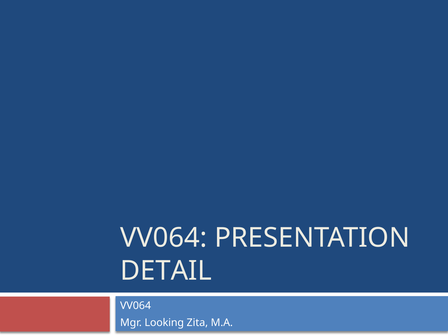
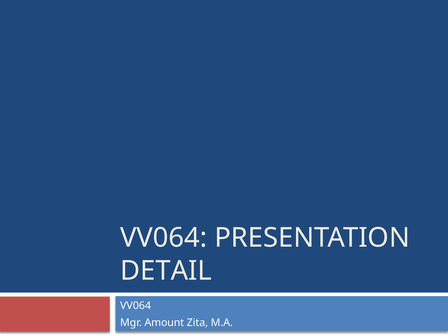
Looking: Looking -> Amount
